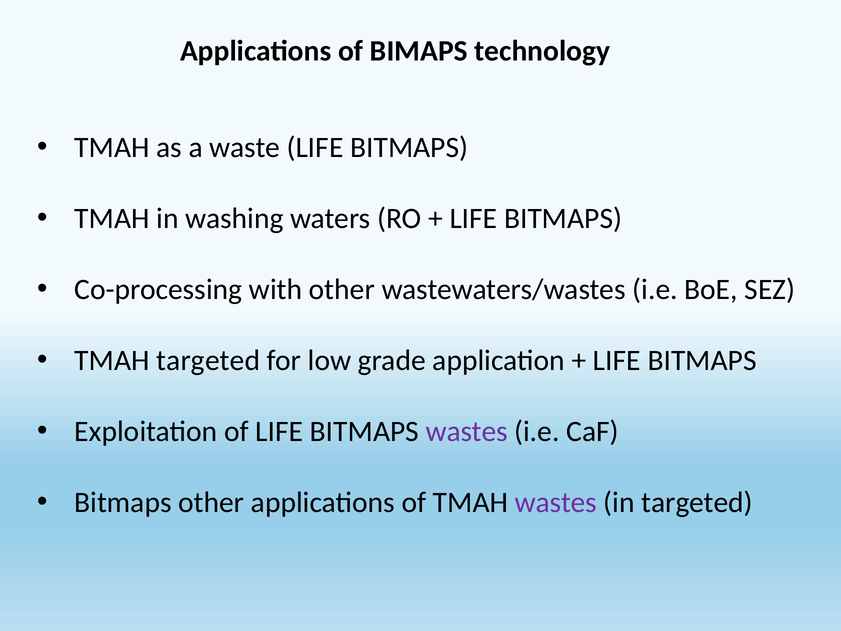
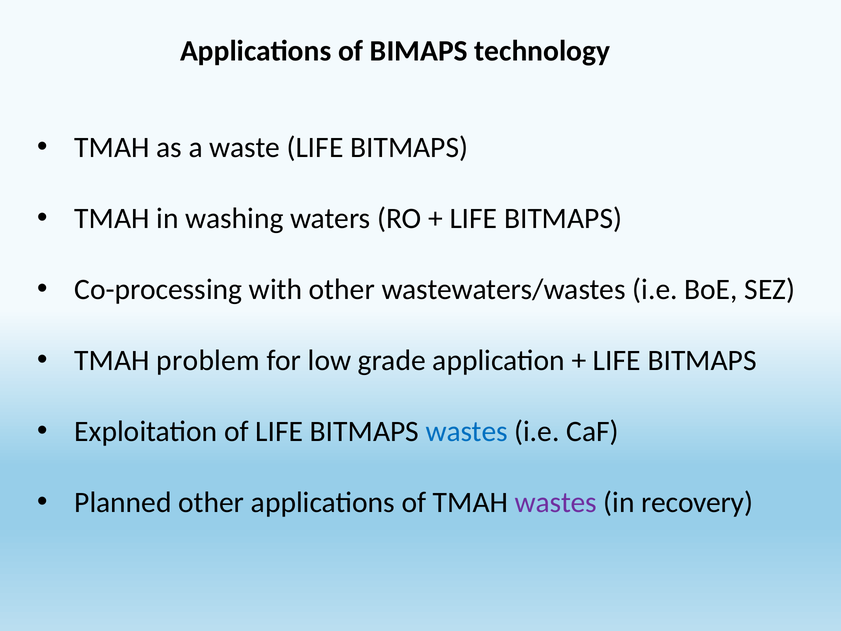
TMAH targeted: targeted -> problem
wastes at (467, 431) colour: purple -> blue
Bitmaps at (123, 502): Bitmaps -> Planned
in targeted: targeted -> recovery
